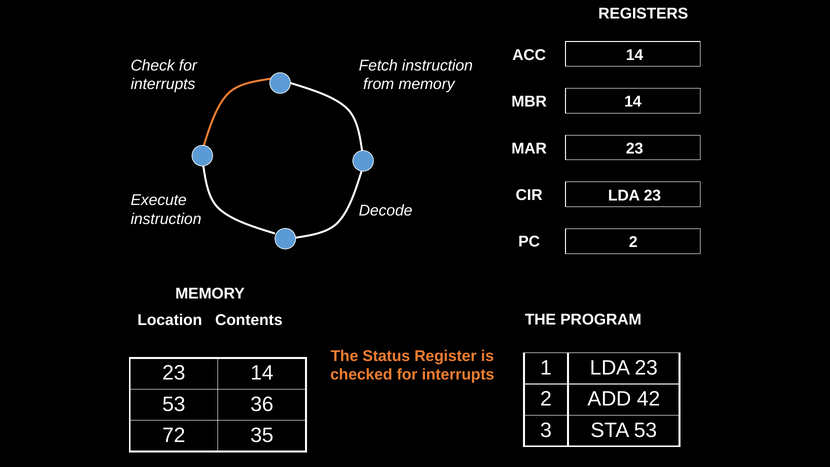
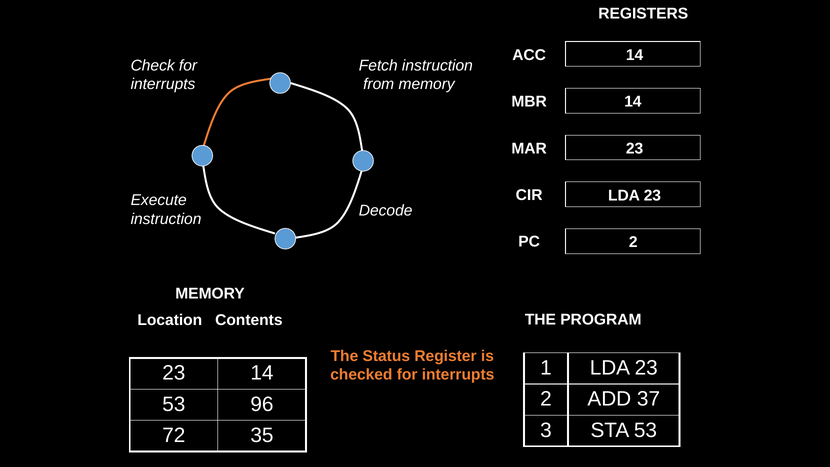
42: 42 -> 37
36: 36 -> 96
